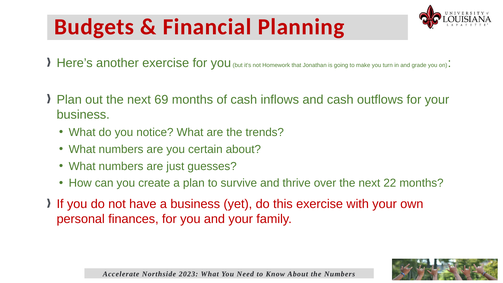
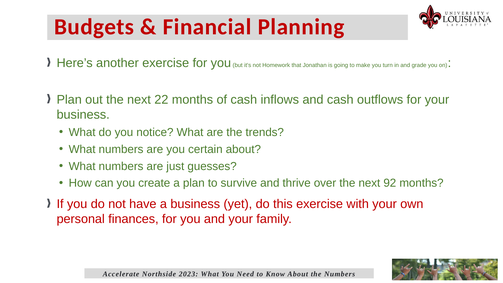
69: 69 -> 22
22: 22 -> 92
